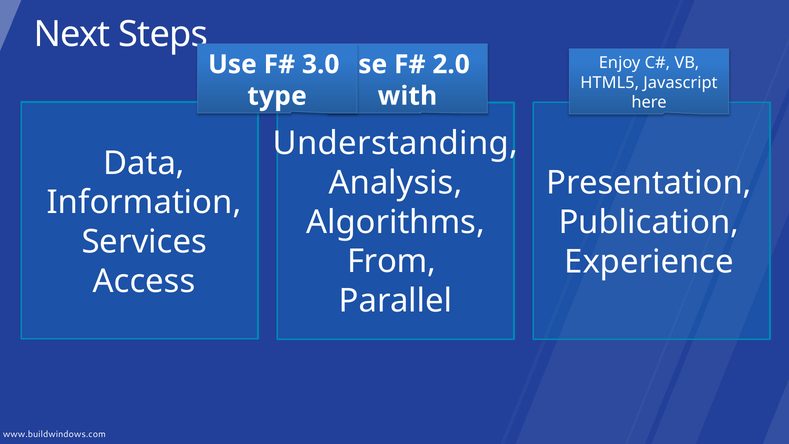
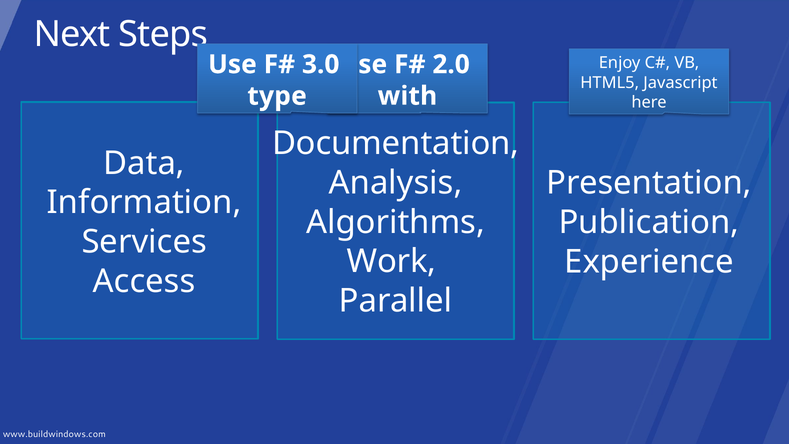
Understanding: Understanding -> Documentation
From: From -> Work
